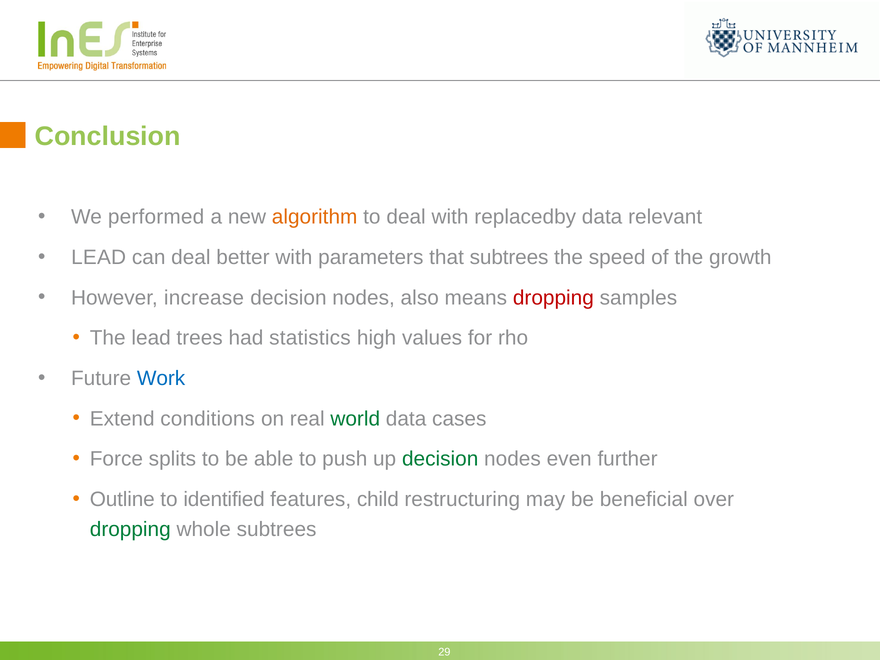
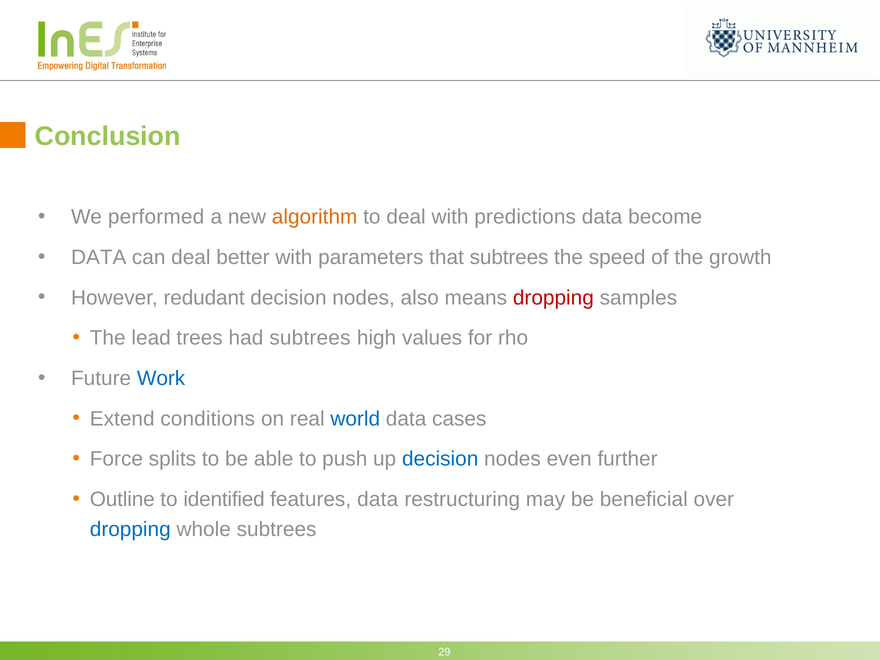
replacedby: replacedby -> predictions
relevant: relevant -> become
LEAD at (99, 257): LEAD -> DATA
increase: increase -> redudant
had statistics: statistics -> subtrees
world colour: green -> blue
decision at (440, 459) colour: green -> blue
features child: child -> data
dropping at (130, 529) colour: green -> blue
